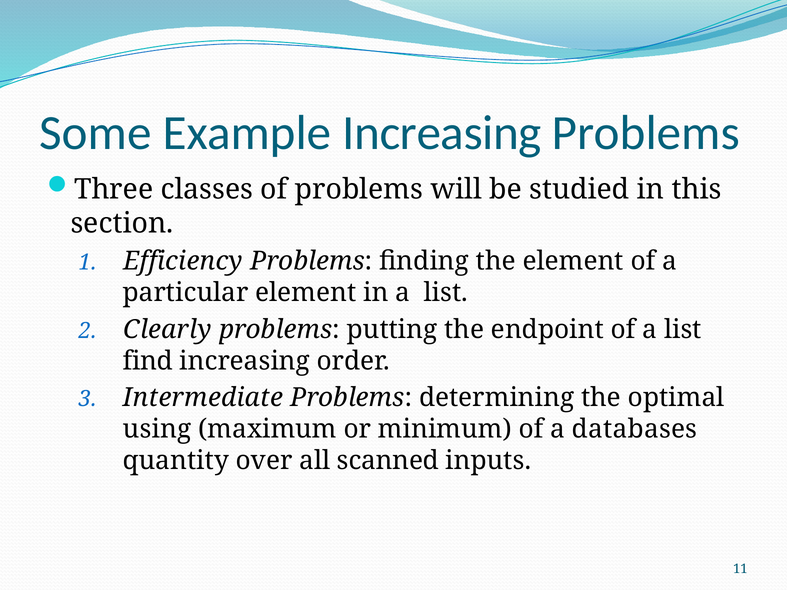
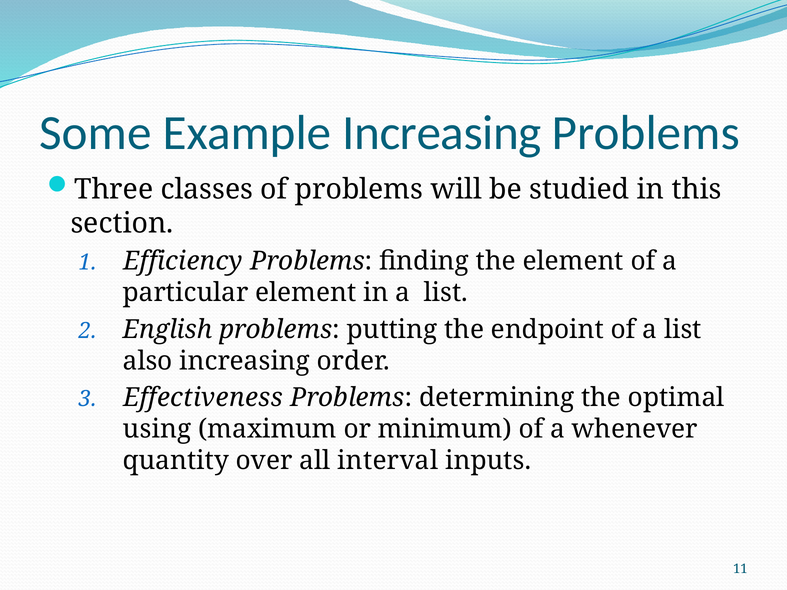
Clearly: Clearly -> English
find: find -> also
Intermediate: Intermediate -> Effectiveness
databases: databases -> whenever
scanned: scanned -> interval
